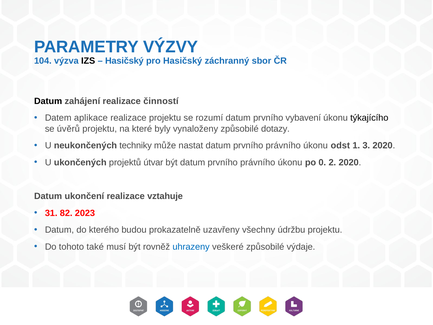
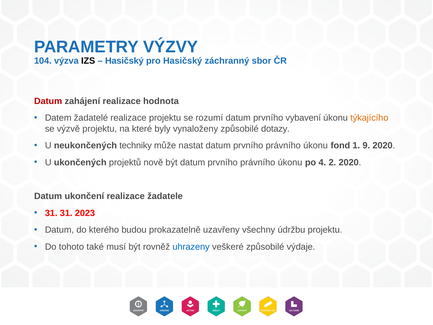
Datum at (48, 101) colour: black -> red
činností: činností -> hodnota
aplikace: aplikace -> žadatelé
týkajícího colour: black -> orange
úvěrů: úvěrů -> výzvě
odst: odst -> fond
3: 3 -> 9
útvar: útvar -> nově
0: 0 -> 4
vztahuje: vztahuje -> žadatele
31 82: 82 -> 31
